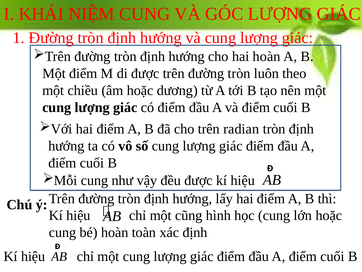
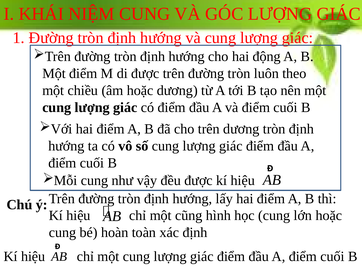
hai hoàn: hoàn -> động
trên radian: radian -> dương
